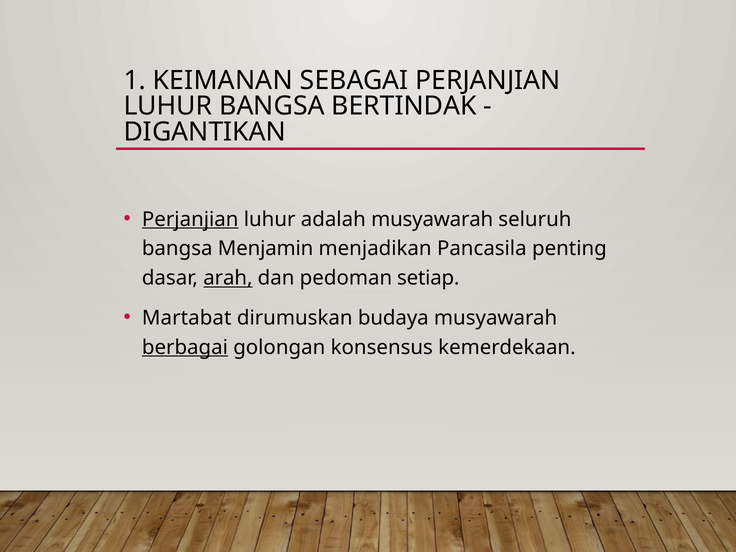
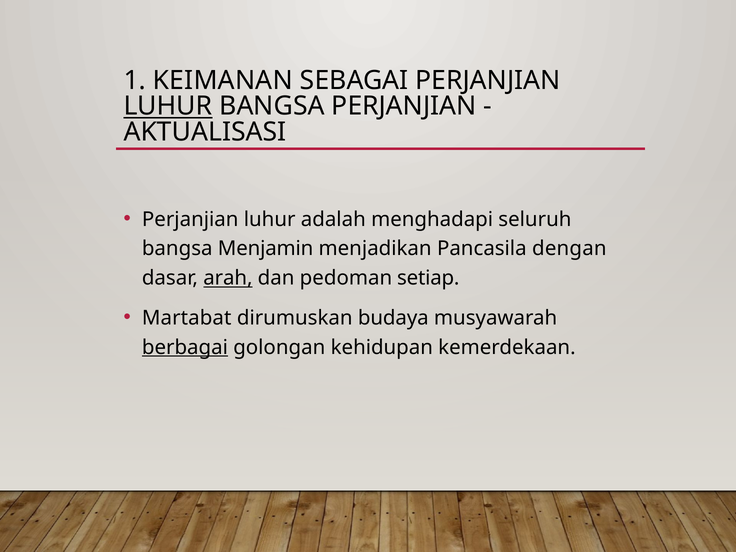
LUHUR at (168, 106) underline: none -> present
BANGSA BERTINDAK: BERTINDAK -> PERJANJIAN
DIGANTIKAN: DIGANTIKAN -> AKTUALISASI
Perjanjian at (190, 219) underline: present -> none
adalah musyawarah: musyawarah -> menghadapi
penting: penting -> dengan
konsensus: konsensus -> kehidupan
